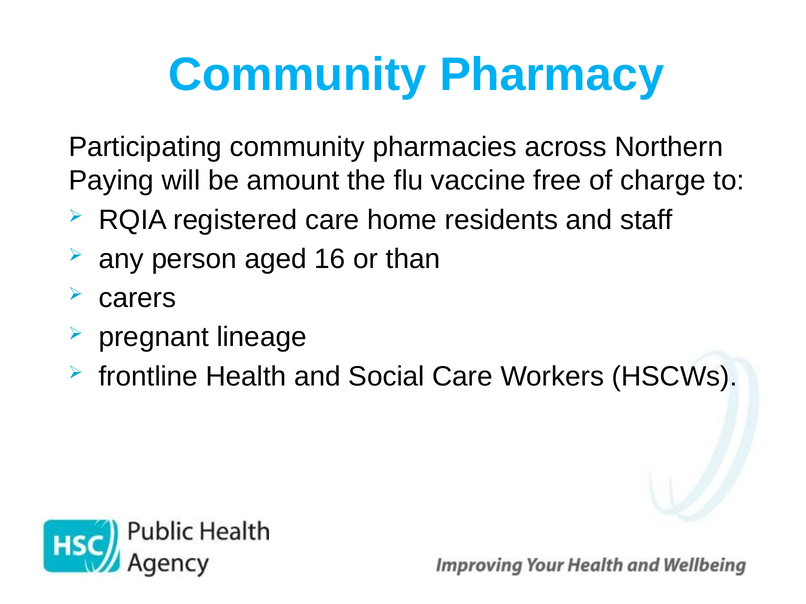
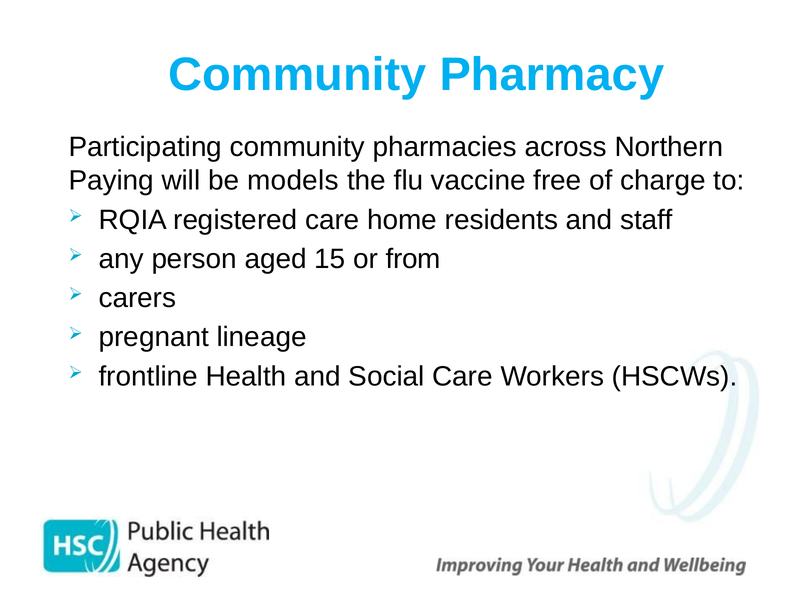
amount: amount -> models
16: 16 -> 15
than: than -> from
